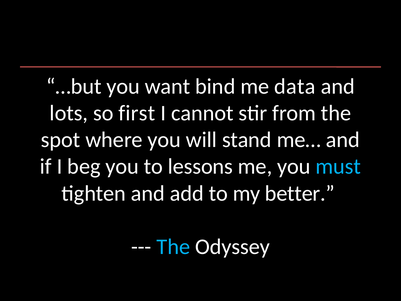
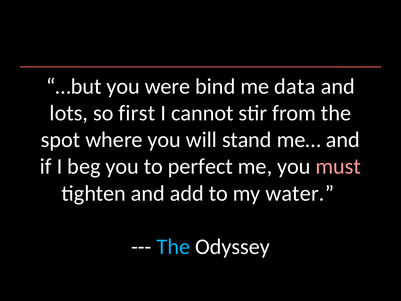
want: want -> were
lessons: lessons -> perfect
must colour: light blue -> pink
better: better -> water
